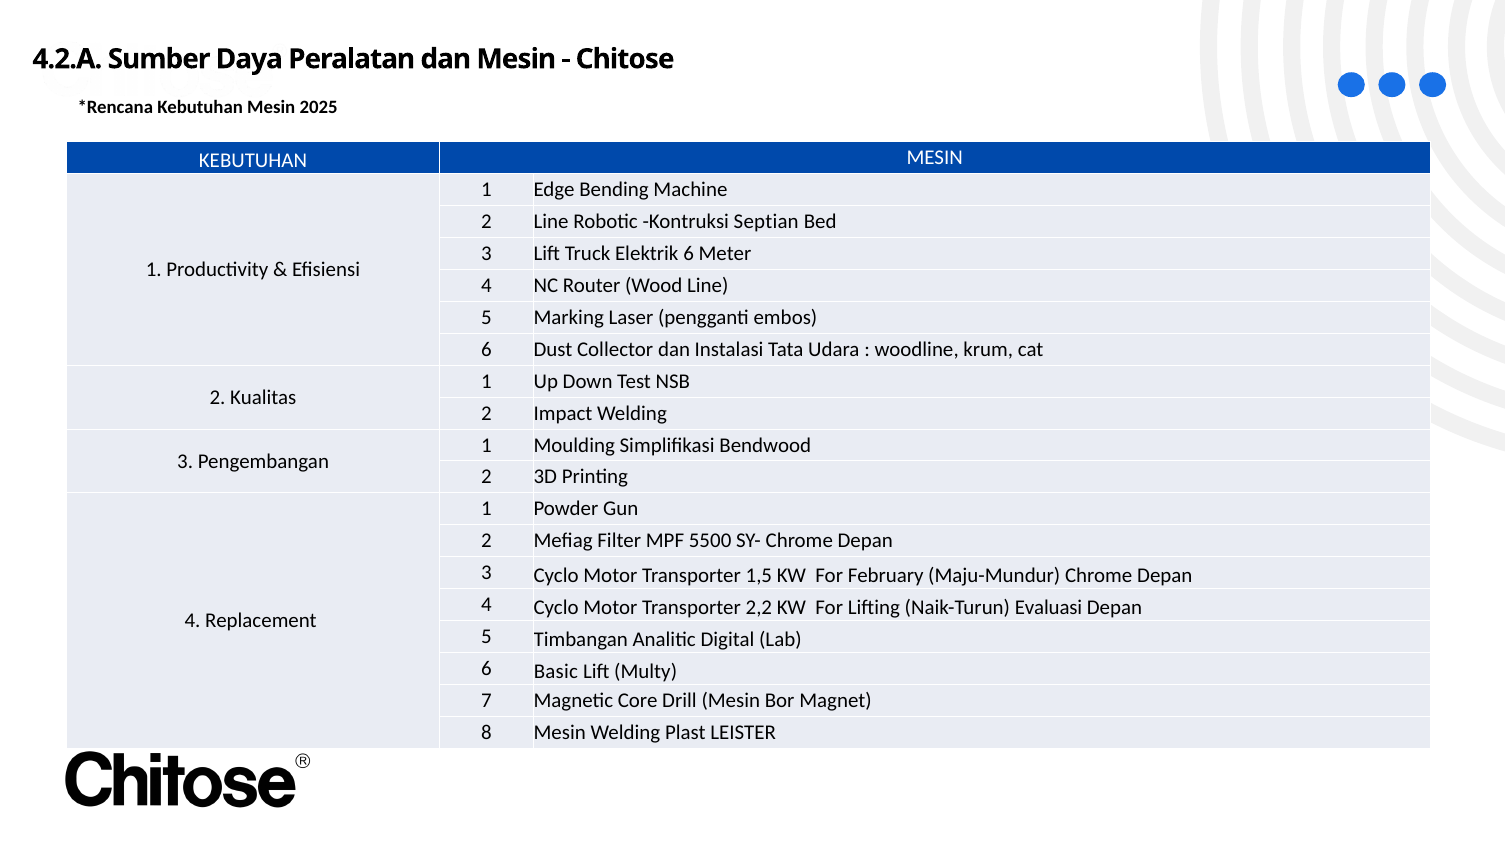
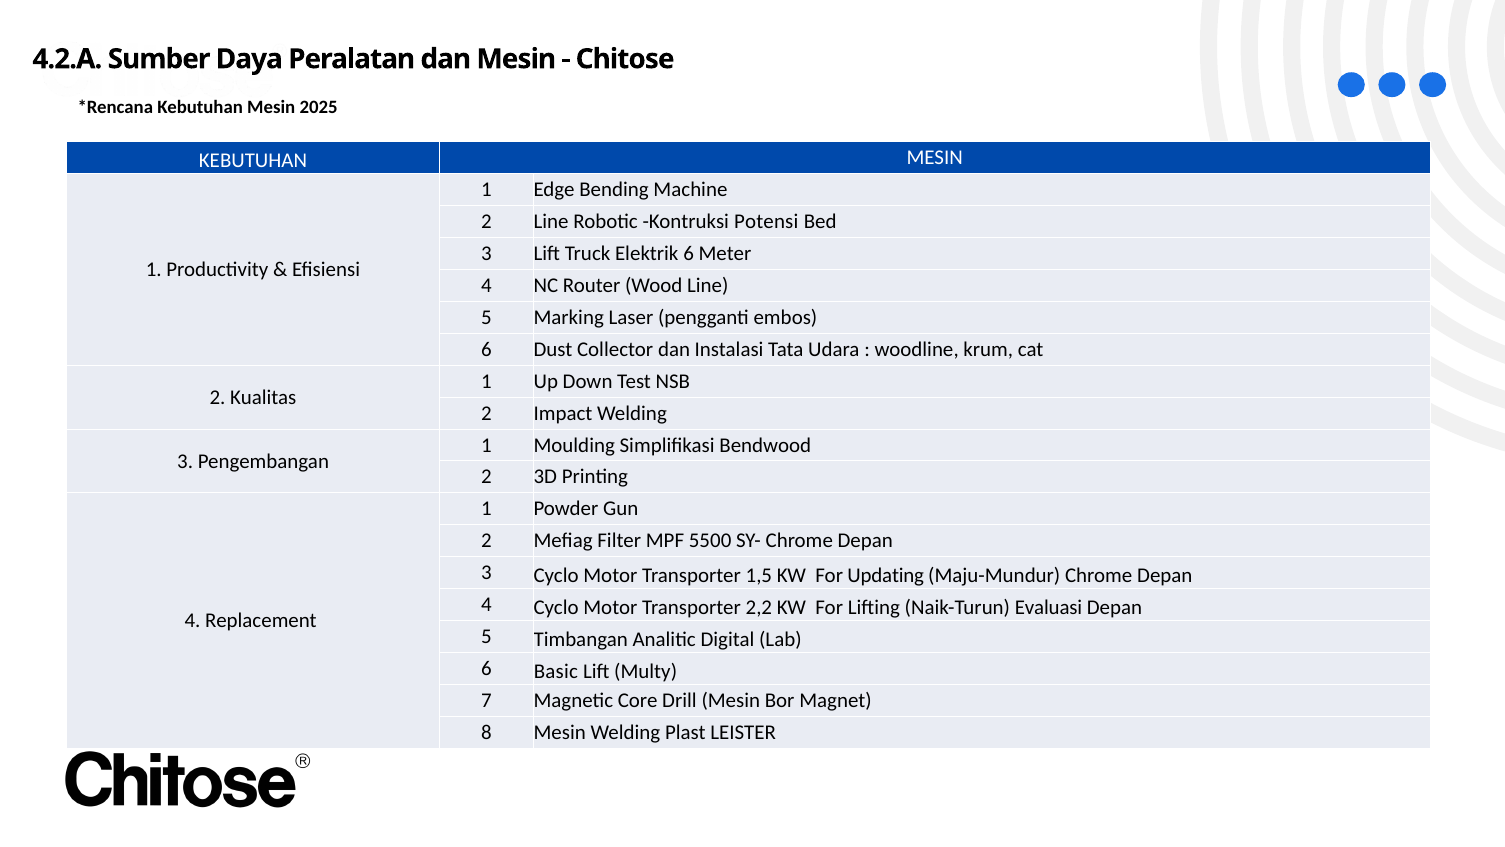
Septian: Septian -> Potensi
February: February -> Updating
